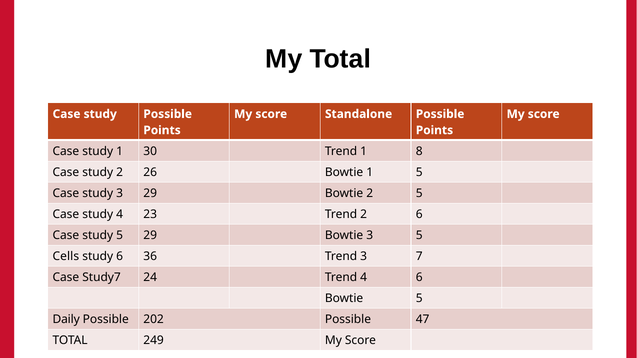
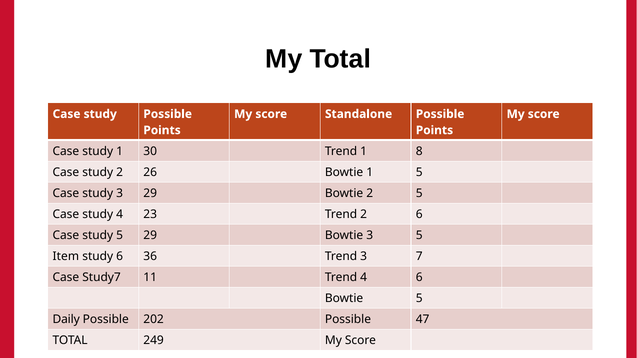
Cells: Cells -> Item
24: 24 -> 11
